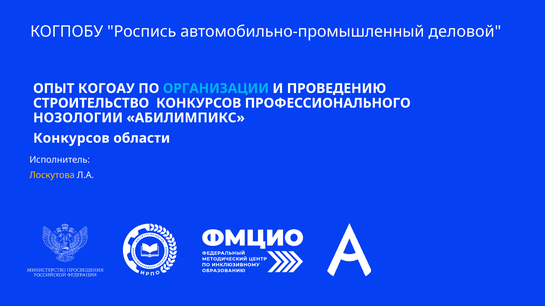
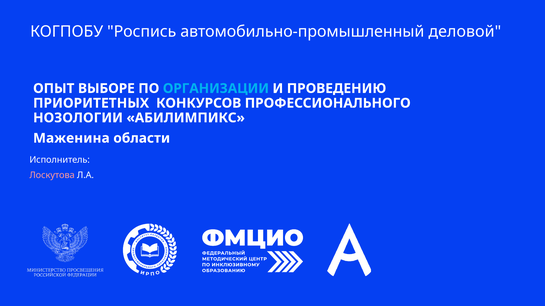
КОГОАУ: КОГОАУ -> ВЫБОРЕ
СТРОИТЕЛЬСТВО: СТРОИТЕЛЬСТВО -> ПРИОРИТЕТНЫХ
Конкурсов at (71, 138): Конкурсов -> Маженина
Лоскутова colour: yellow -> pink
